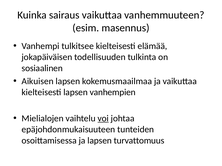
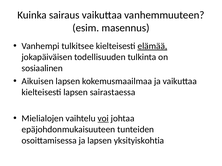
elämää underline: none -> present
vanhempien: vanhempien -> sairastaessa
turvattomuus: turvattomuus -> yksityiskohtia
